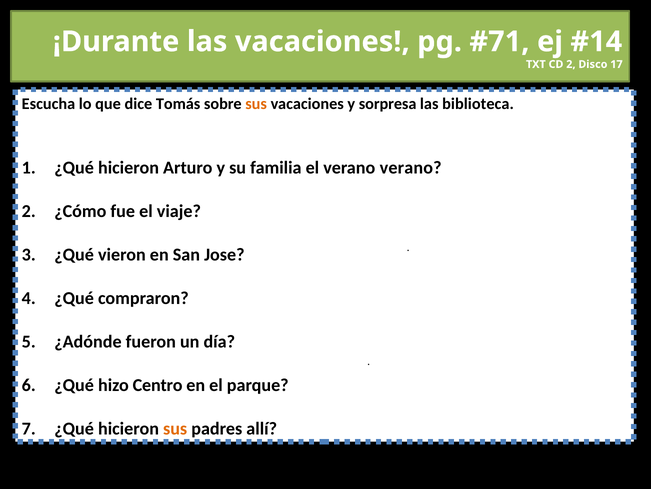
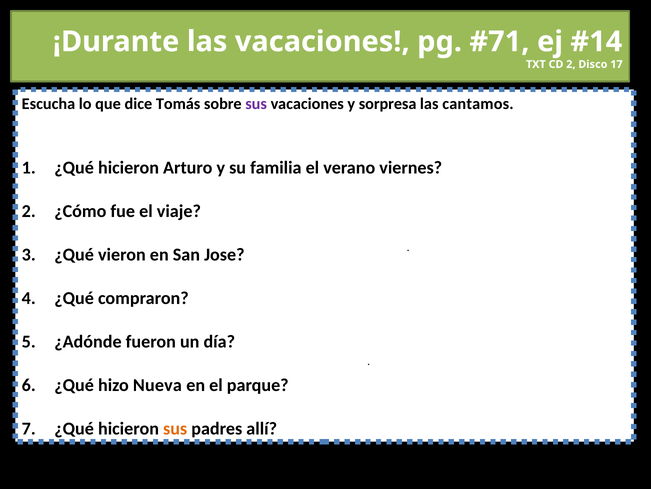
sus at (256, 104) colour: orange -> purple
biblioteca: biblioteca -> cantamos
verano verano: verano -> viernes
Centro: Centro -> Nueva
